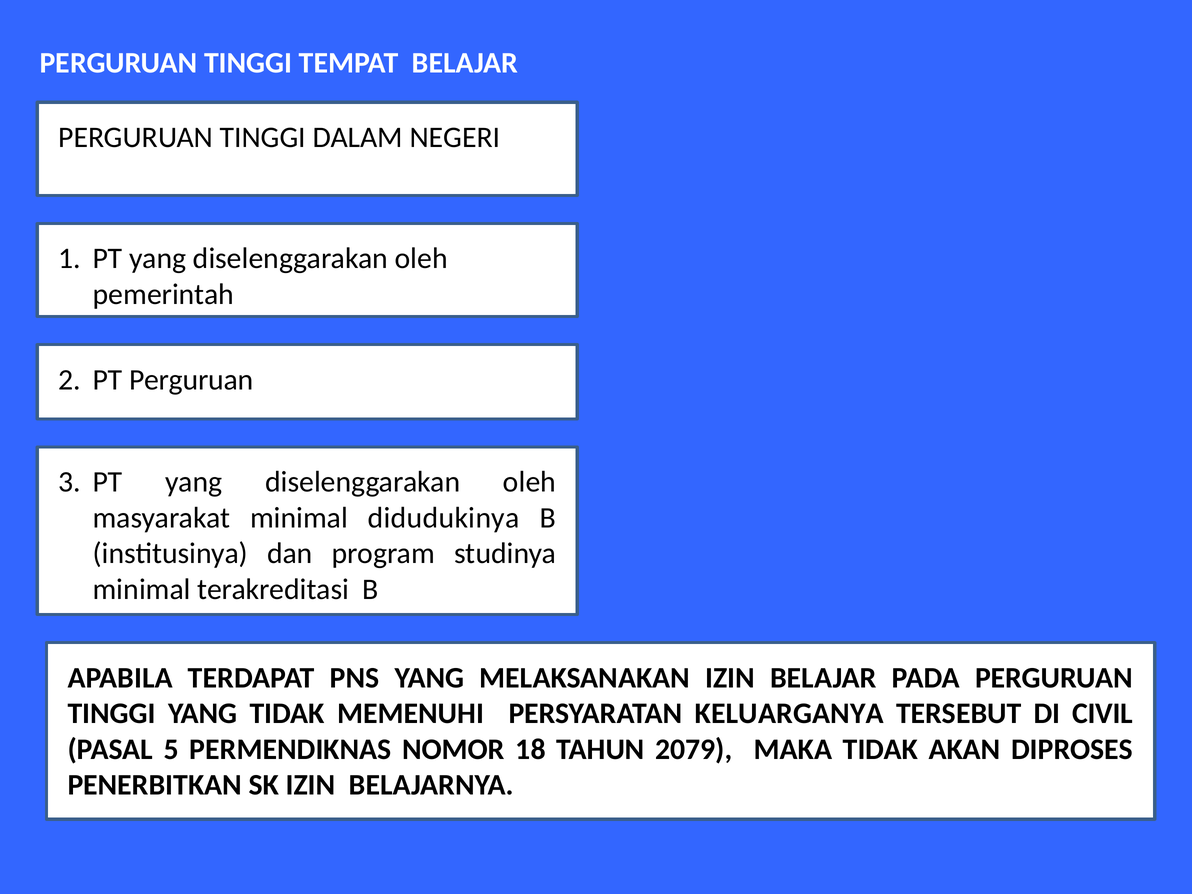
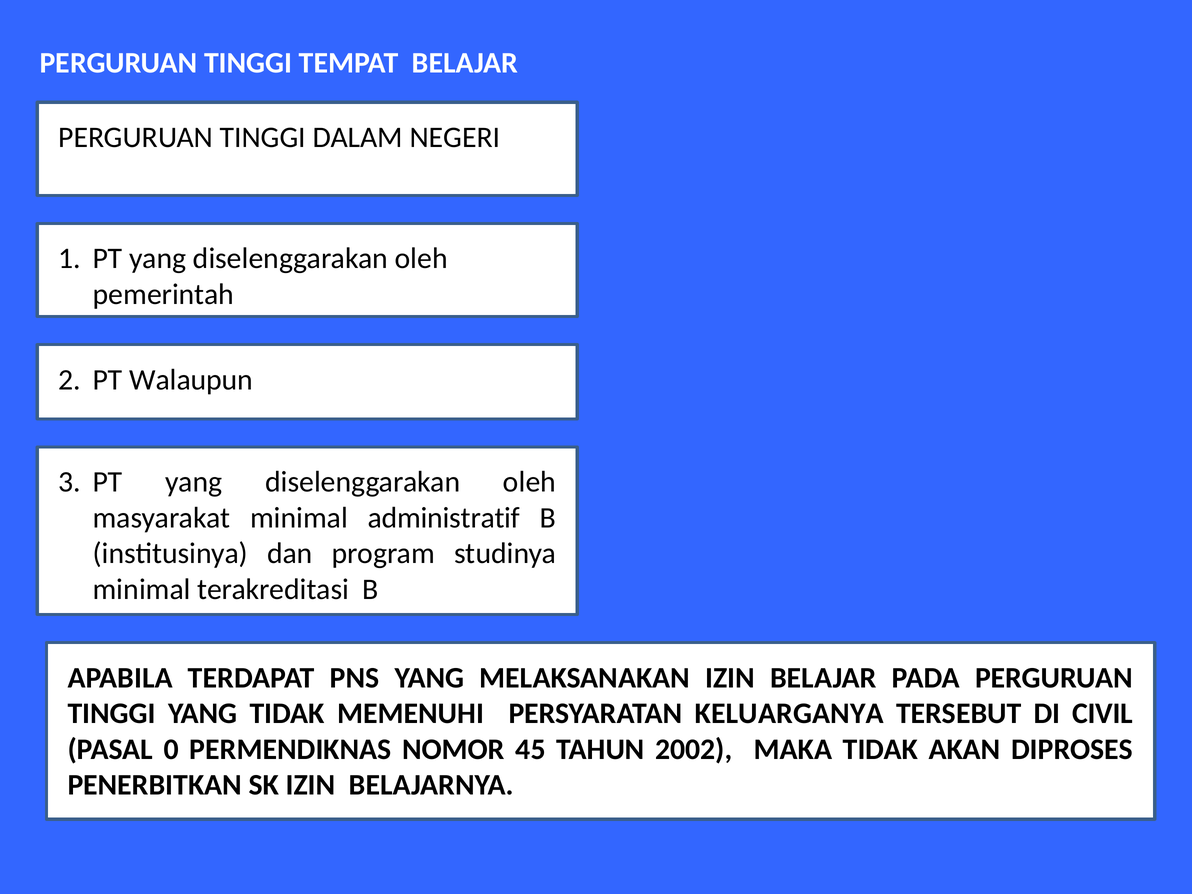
PT Perguruan: Perguruan -> Walaupun
didudukinya: didudukinya -> administratif
5: 5 -> 0
18: 18 -> 45
2079: 2079 -> 2002
